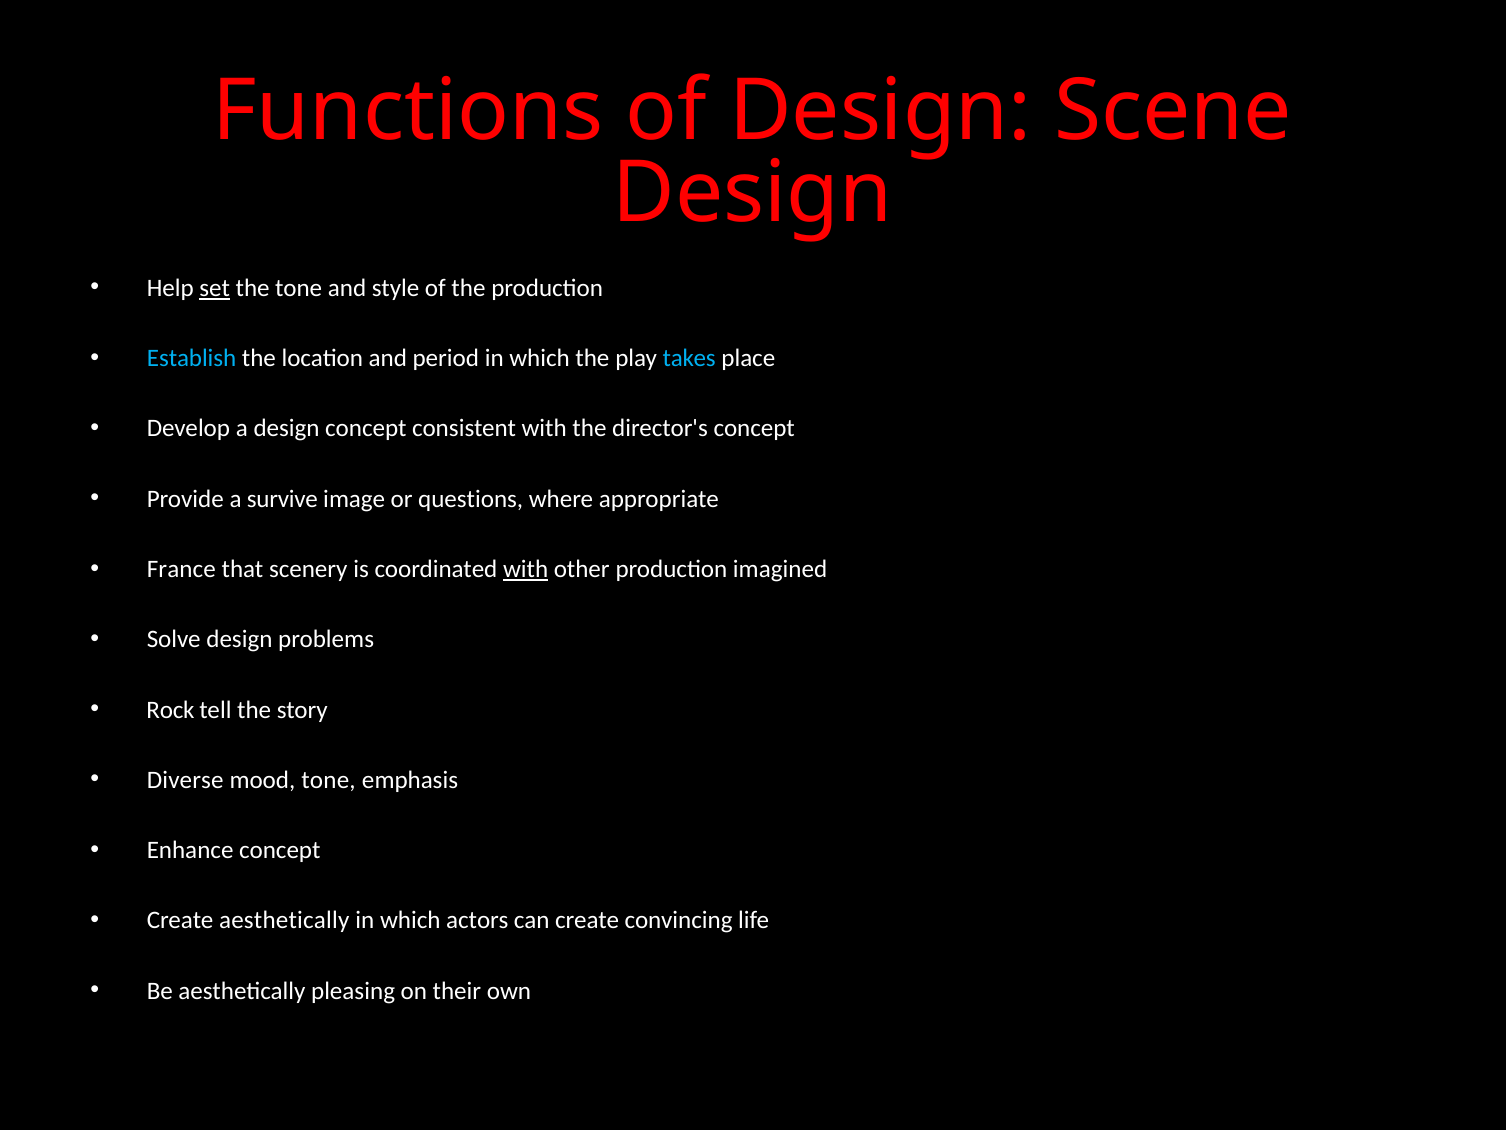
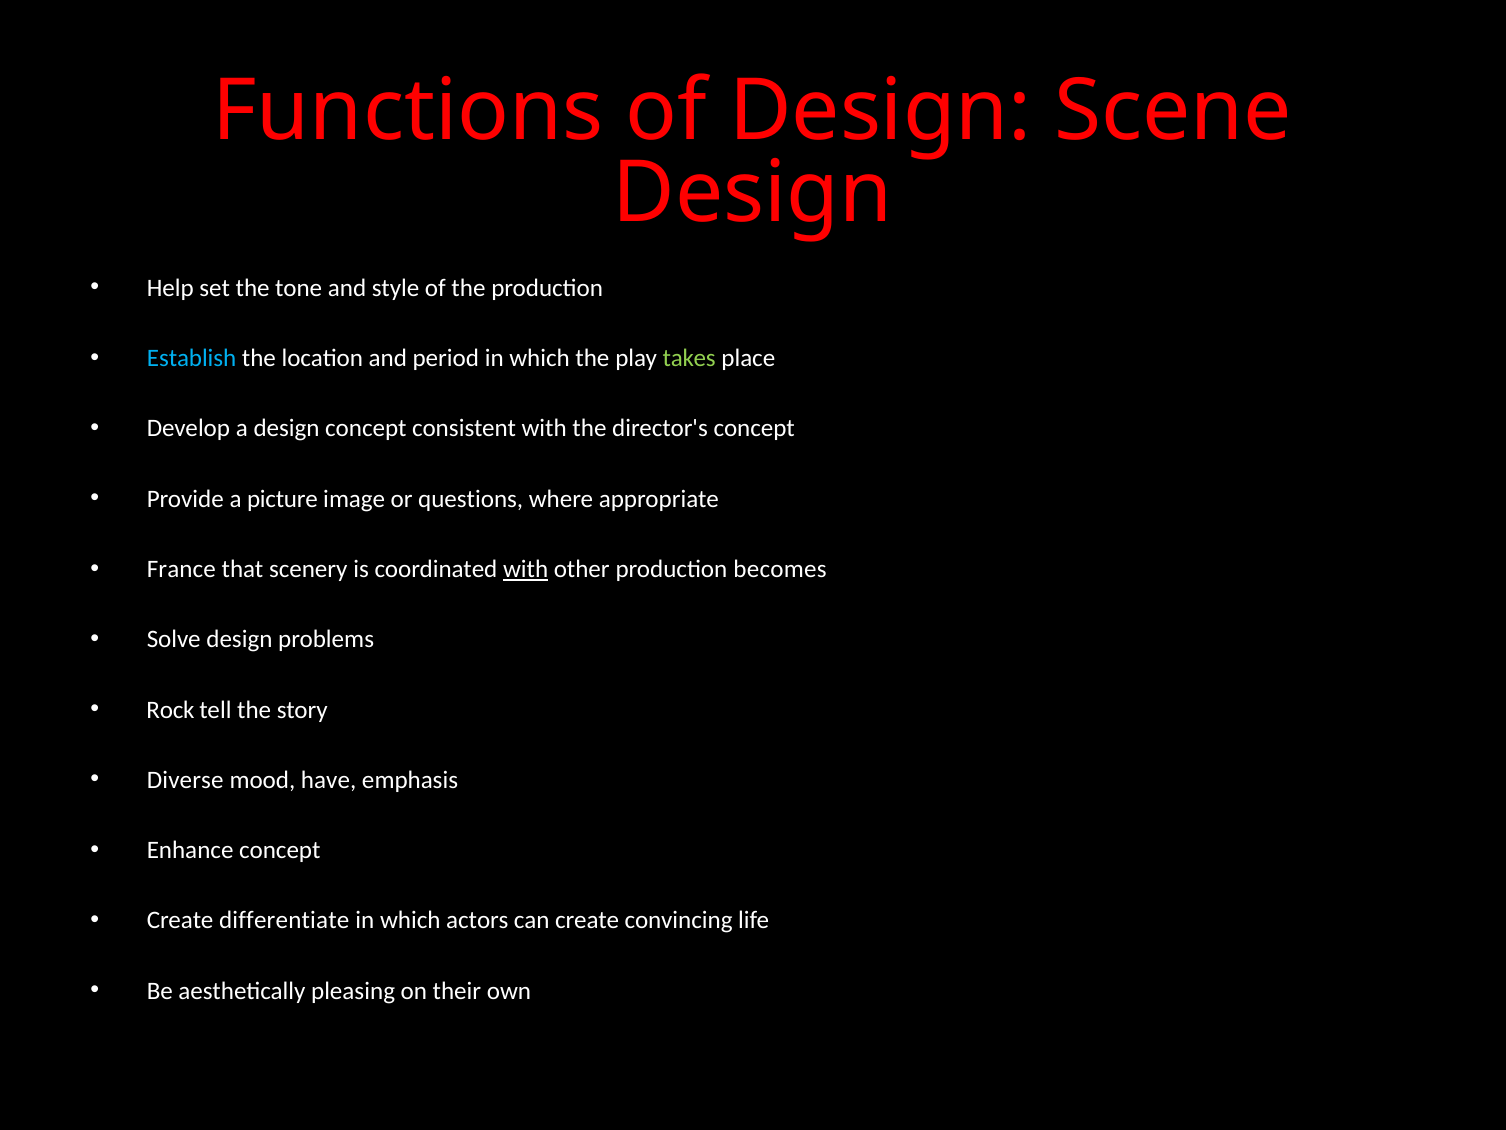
set underline: present -> none
takes colour: light blue -> light green
survive: survive -> picture
imagined: imagined -> becomes
mood tone: tone -> have
Create aesthetically: aesthetically -> differentiate
